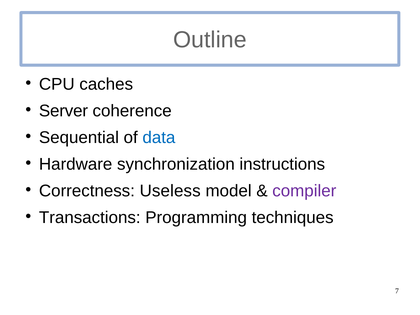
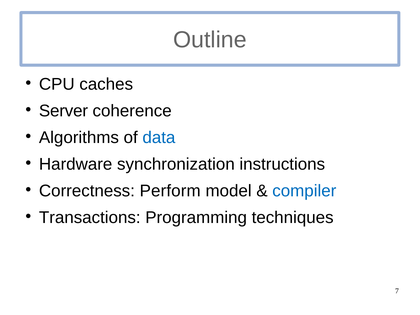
Sequential: Sequential -> Algorithms
Useless: Useless -> Perform
compiler colour: purple -> blue
